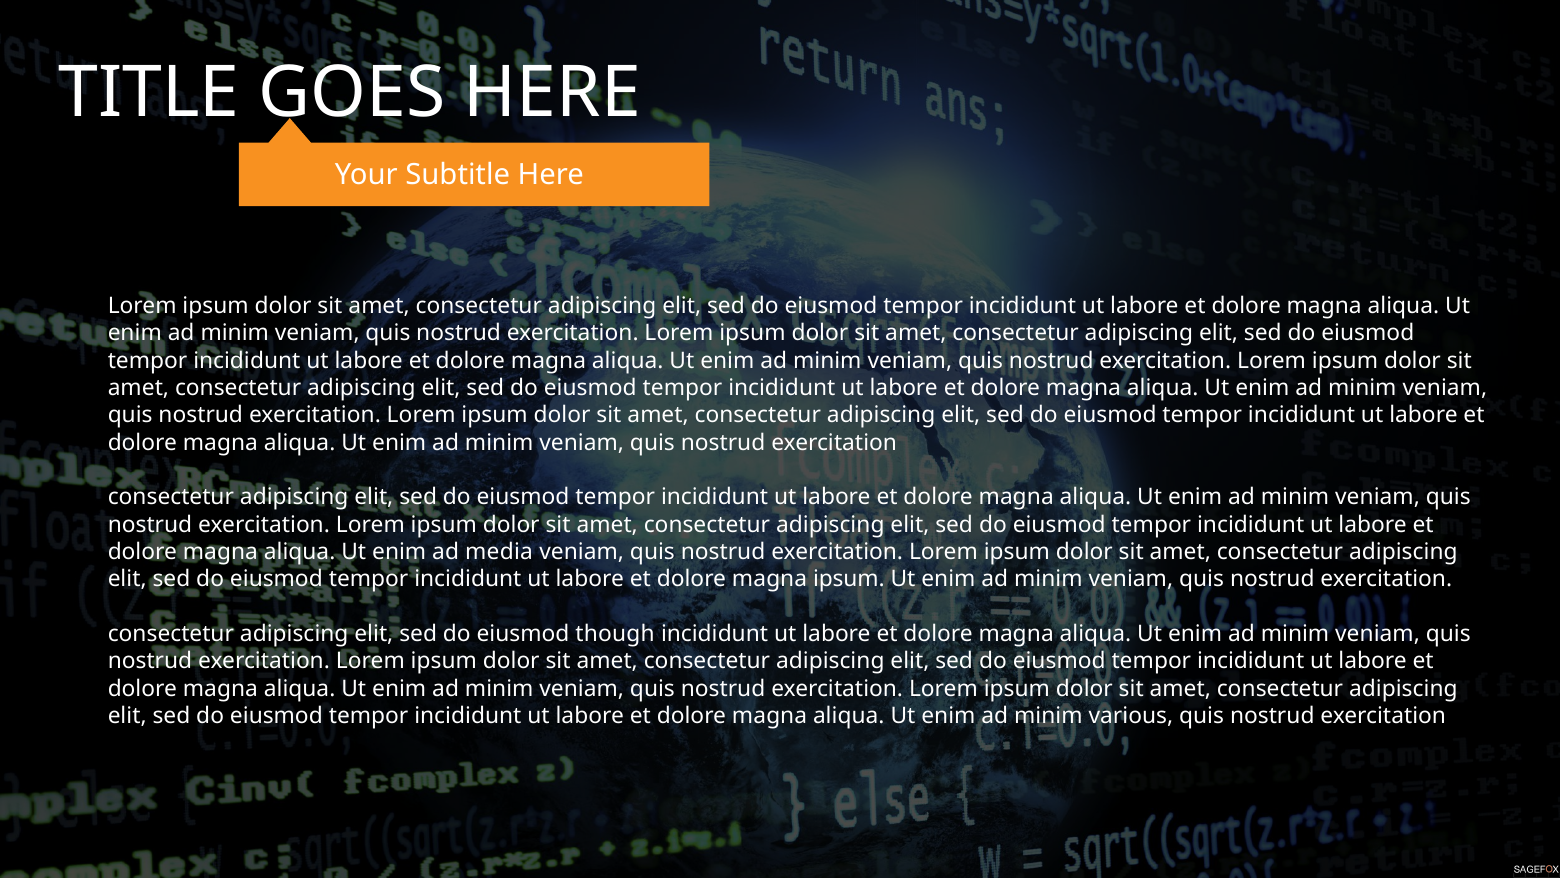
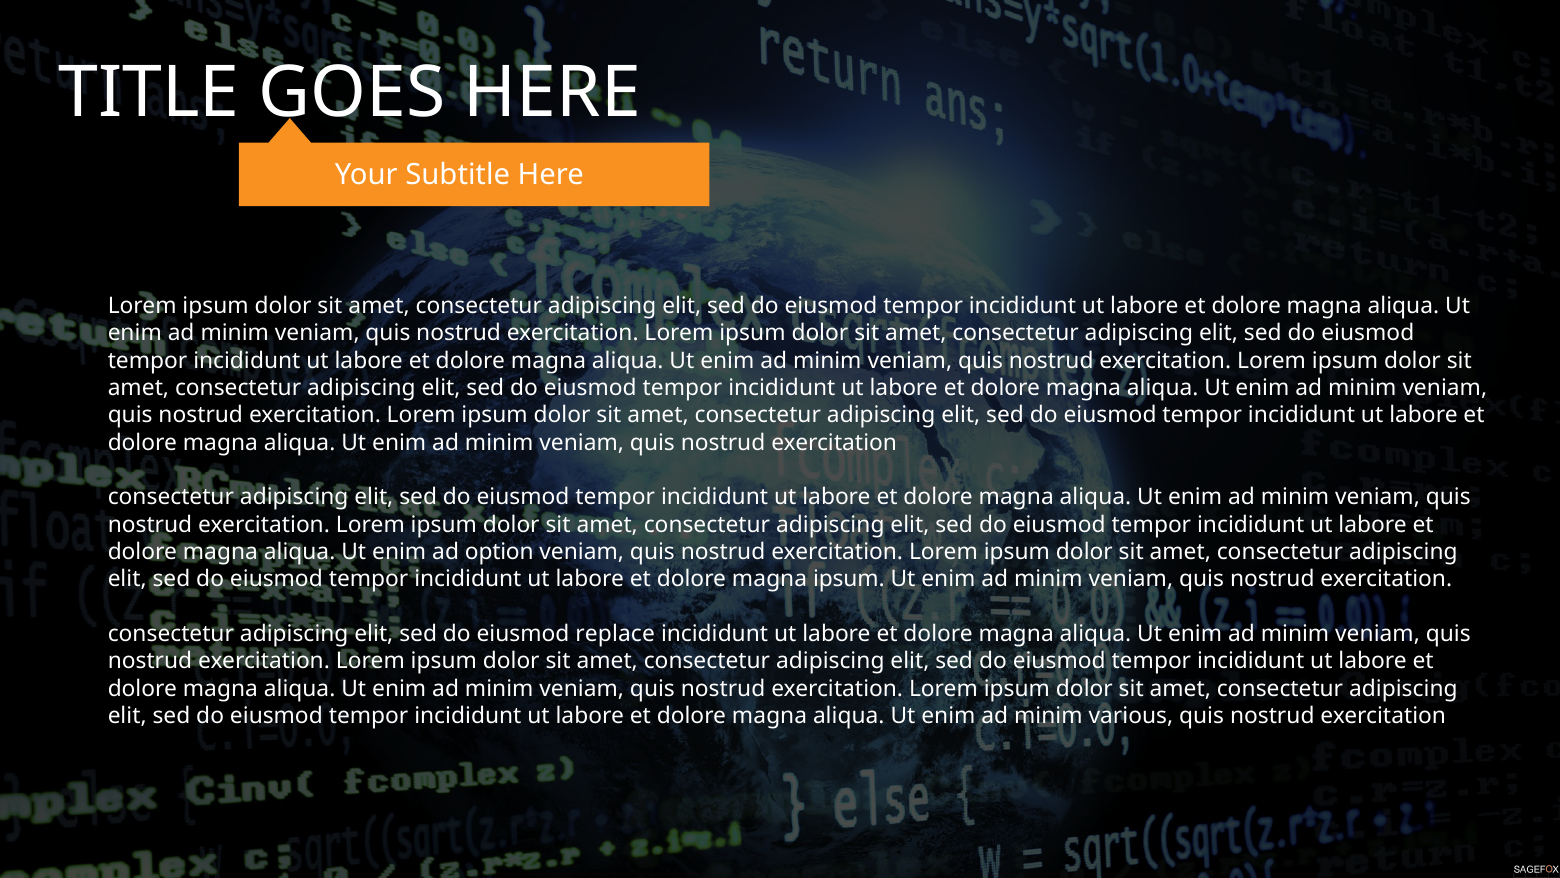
media: media -> option
though: though -> replace
